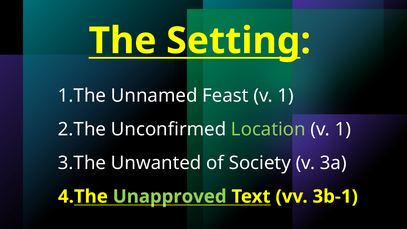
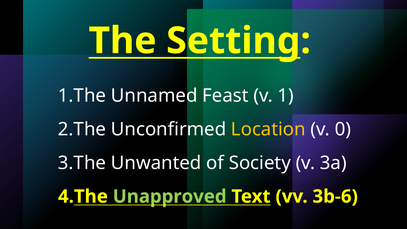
Location colour: light green -> yellow
1 at (343, 129): 1 -> 0
3b-1: 3b-1 -> 3b-6
